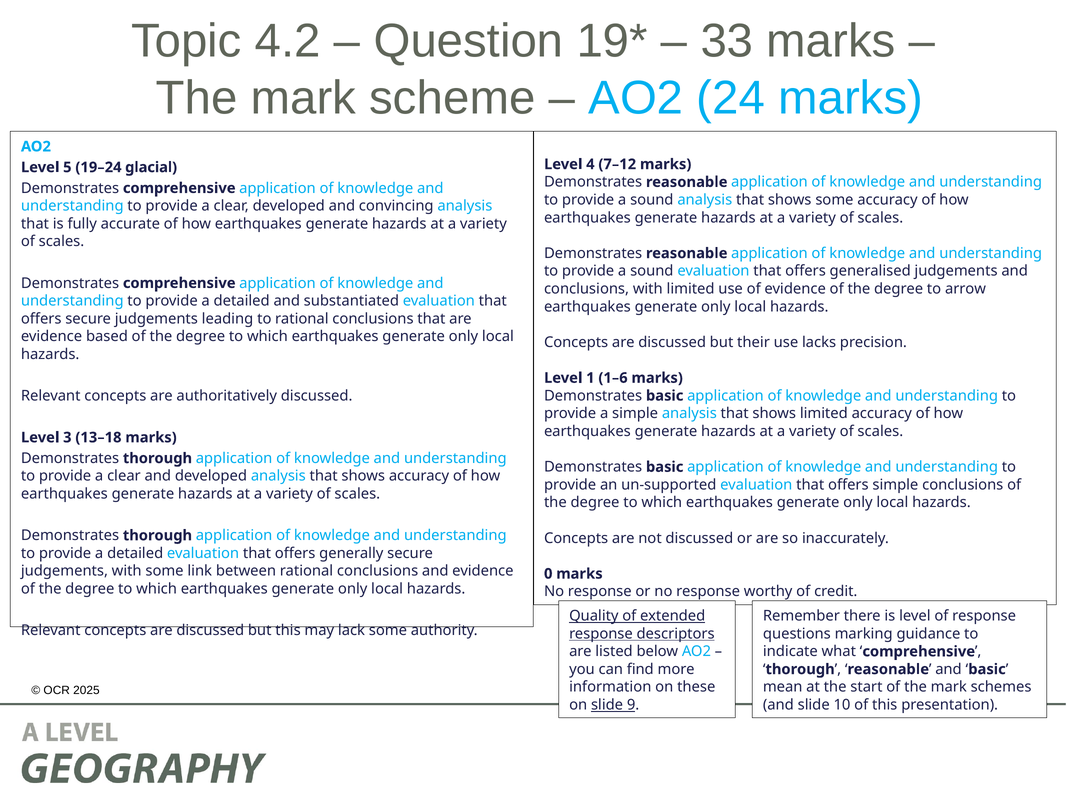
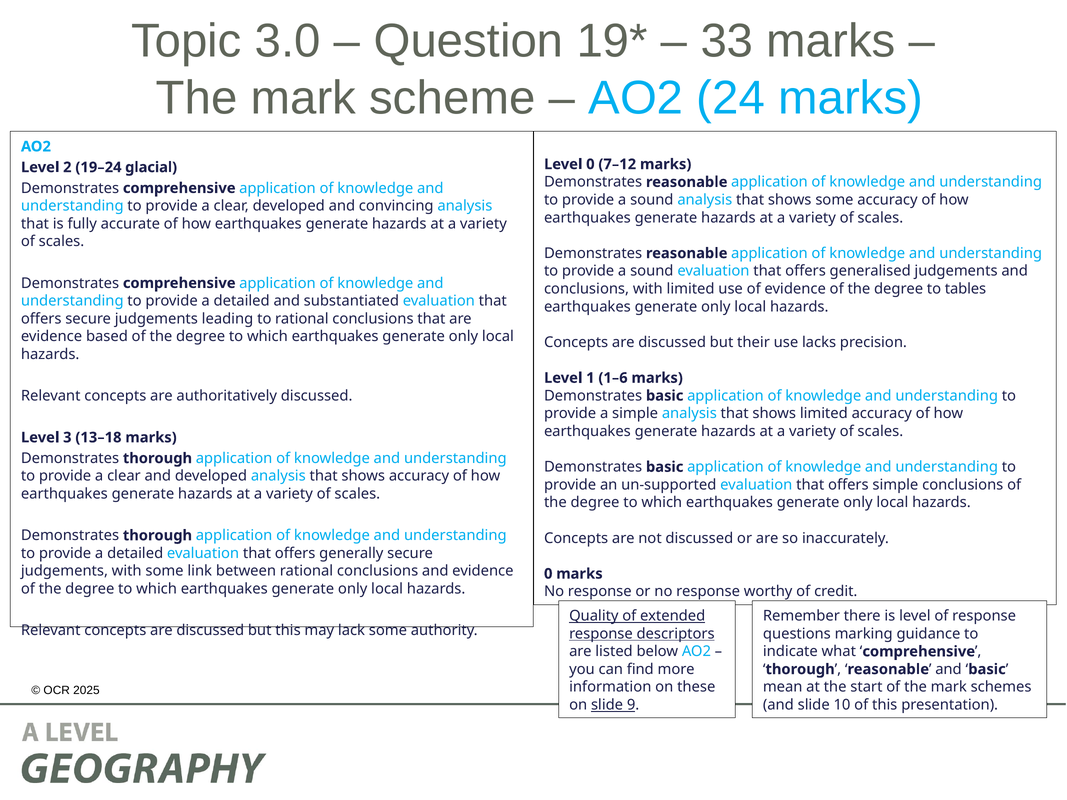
4.2: 4.2 -> 3.0
Level 4: 4 -> 0
5: 5 -> 2
arrow: arrow -> tables
